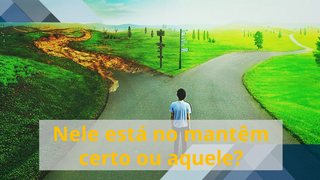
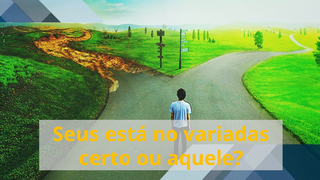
Nele: Nele -> Seus
mantêm: mantêm -> variadas
